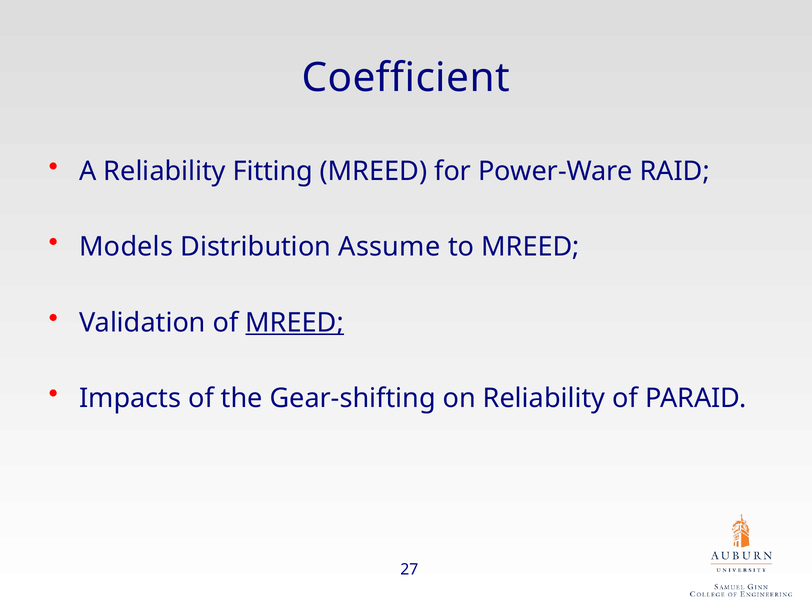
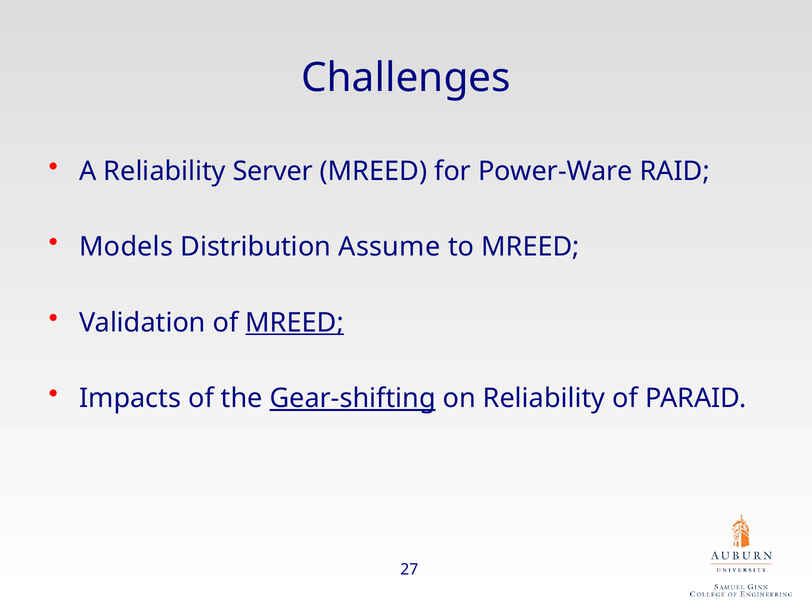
Coefficient: Coefficient -> Challenges
Fitting: Fitting -> Server
Gear-shifting underline: none -> present
